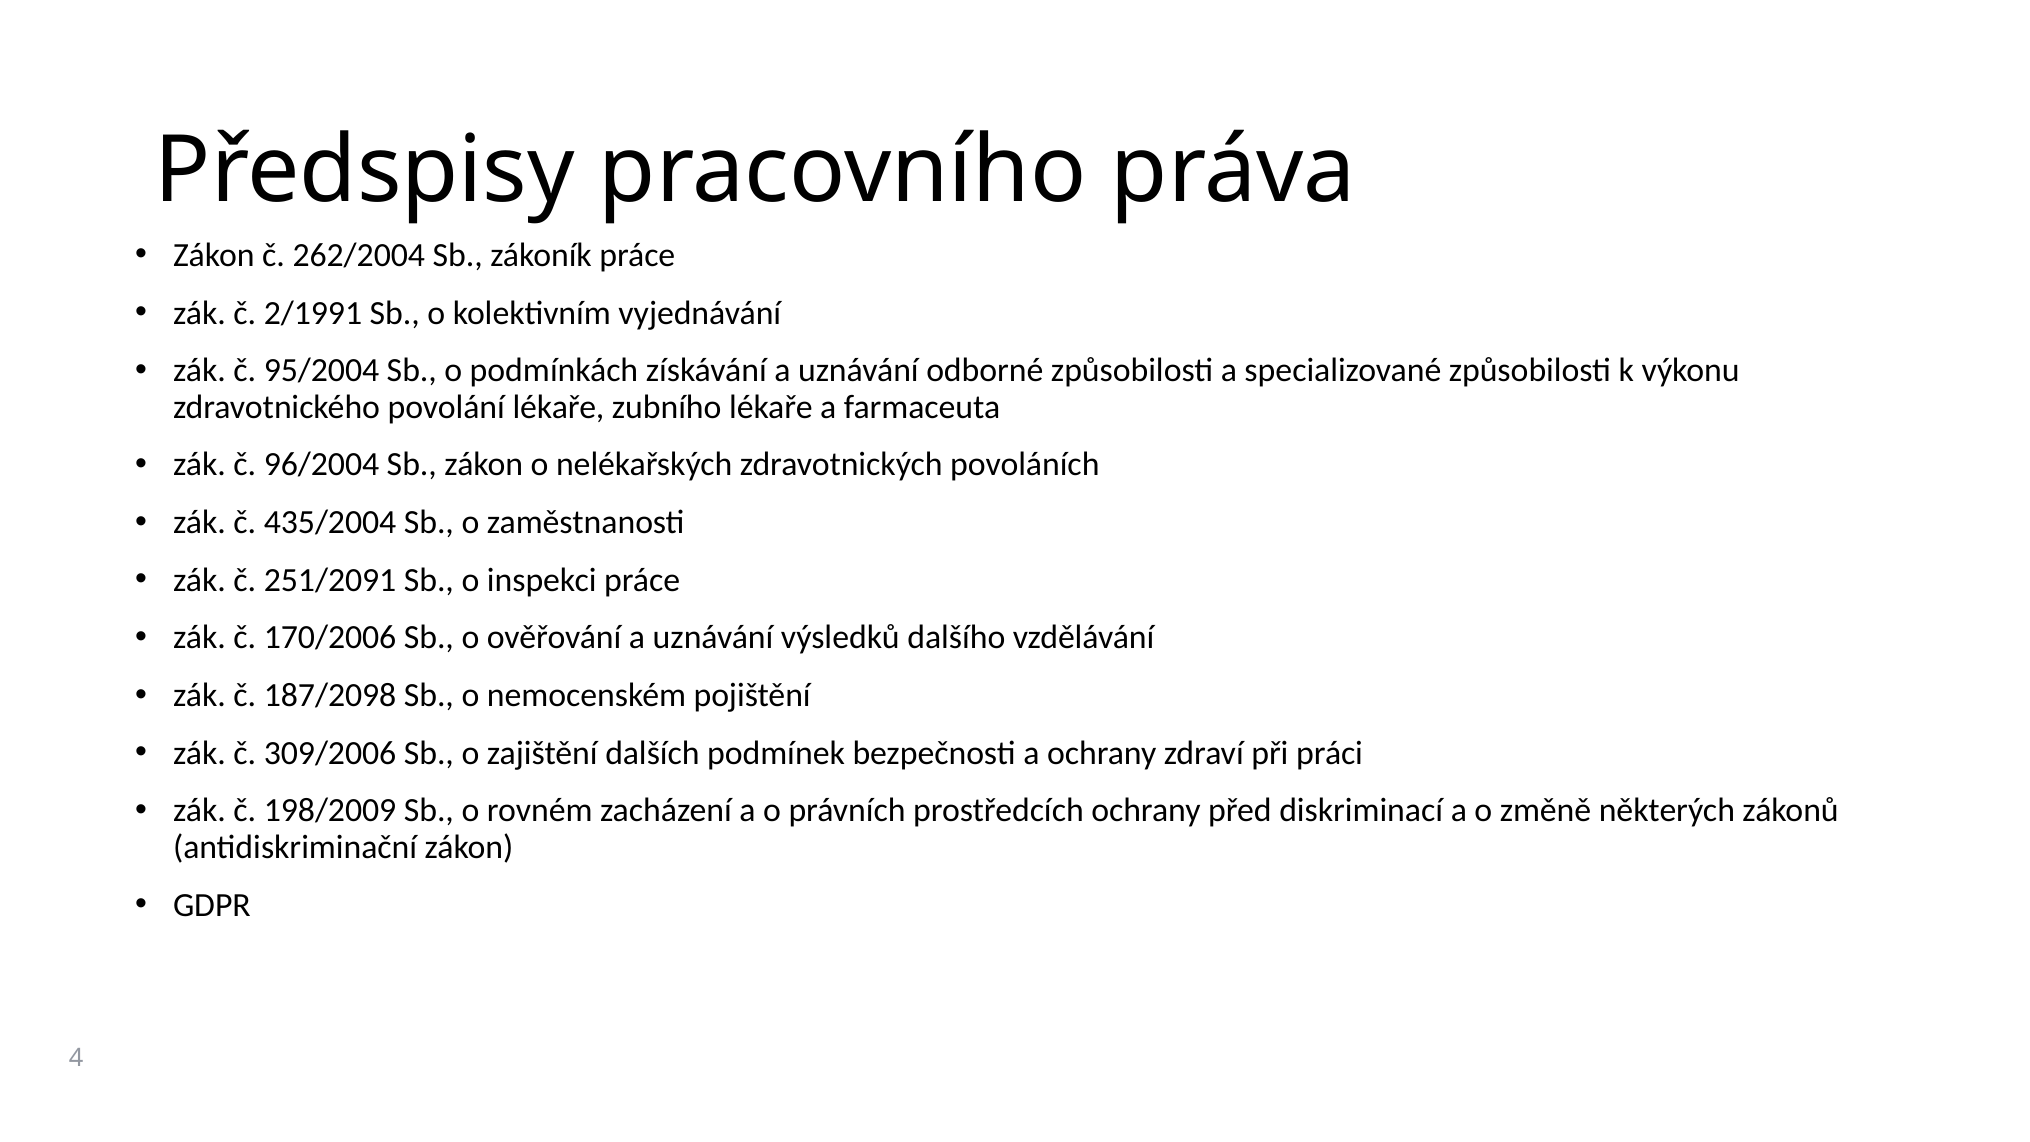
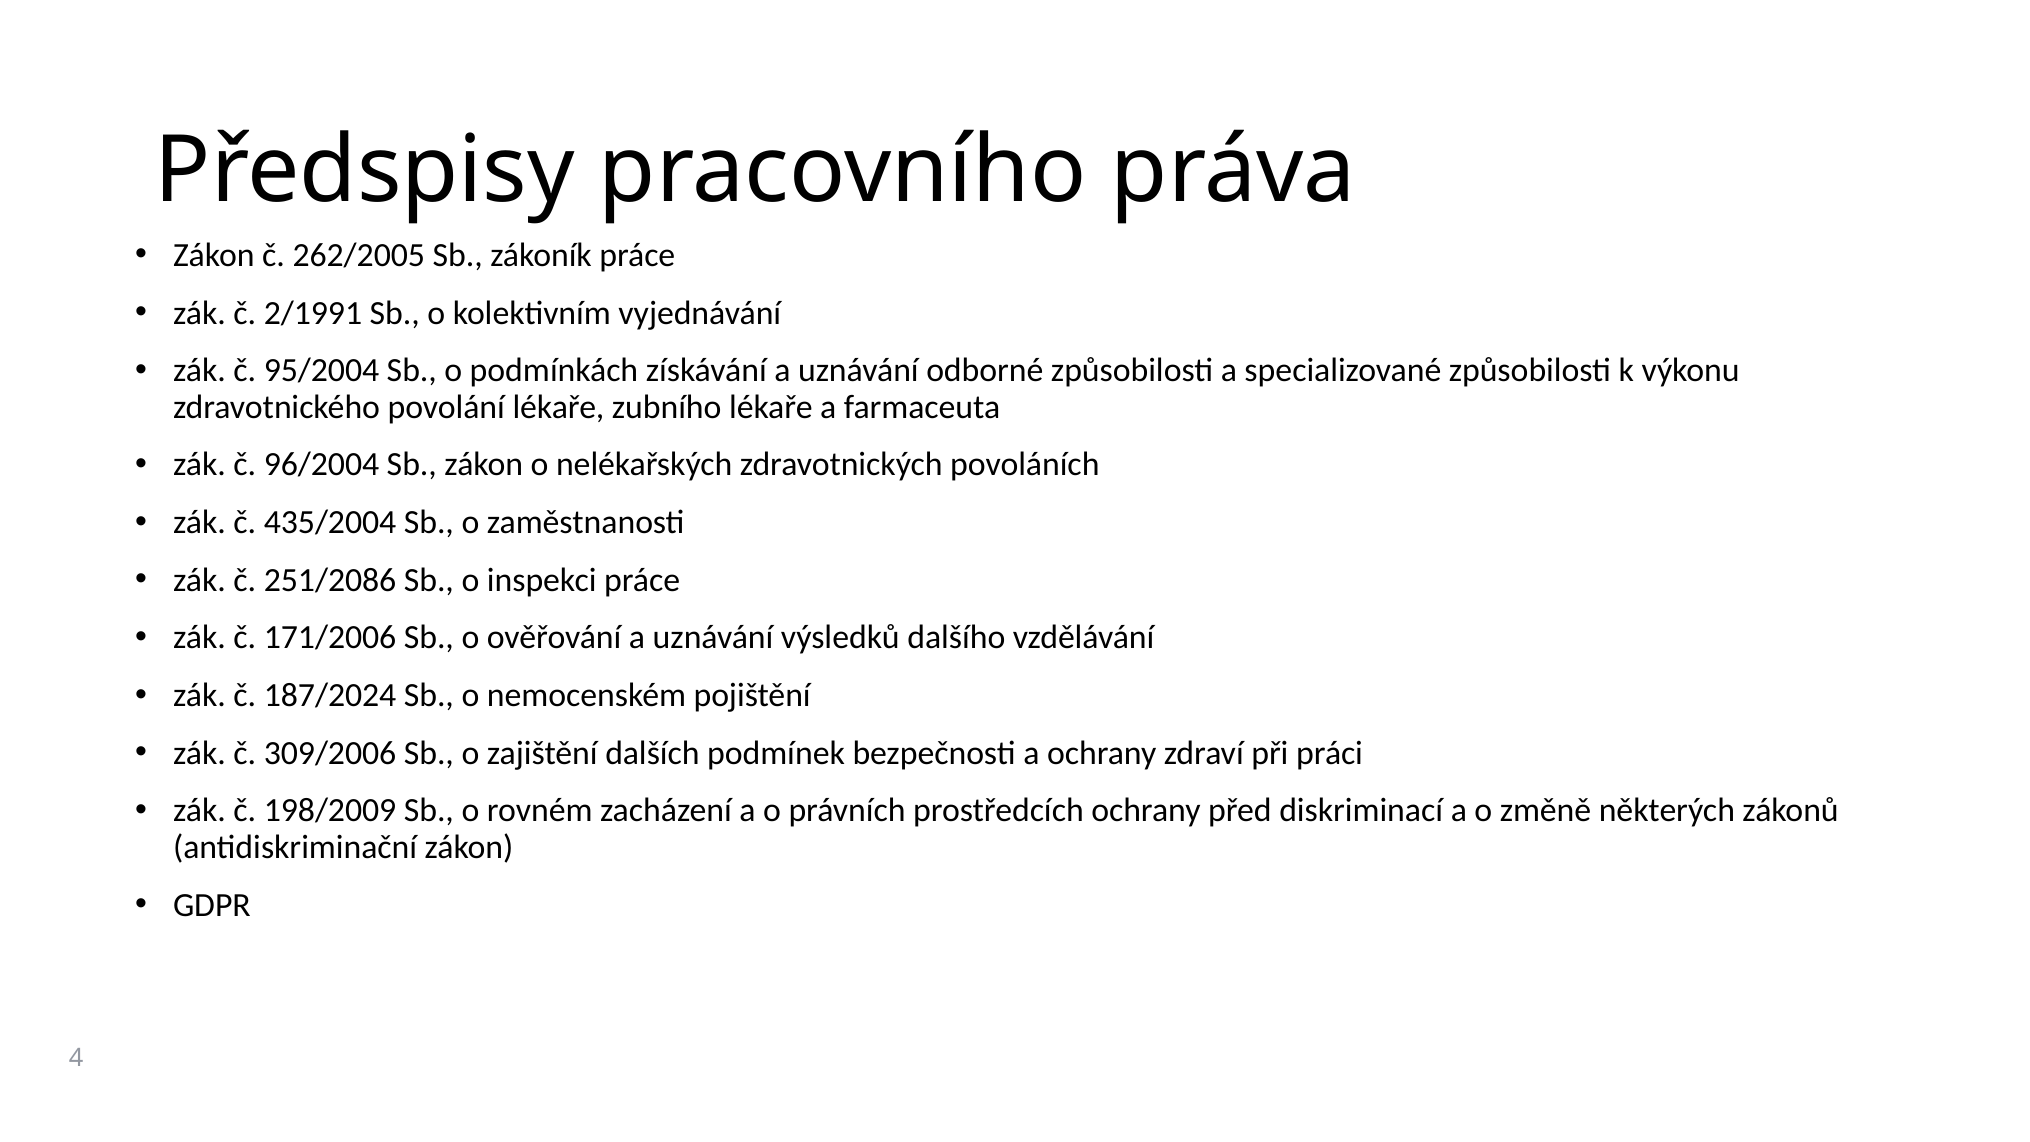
262/2004: 262/2004 -> 262/2005
251/2091: 251/2091 -> 251/2086
170/2006: 170/2006 -> 171/2006
187/2098: 187/2098 -> 187/2024
